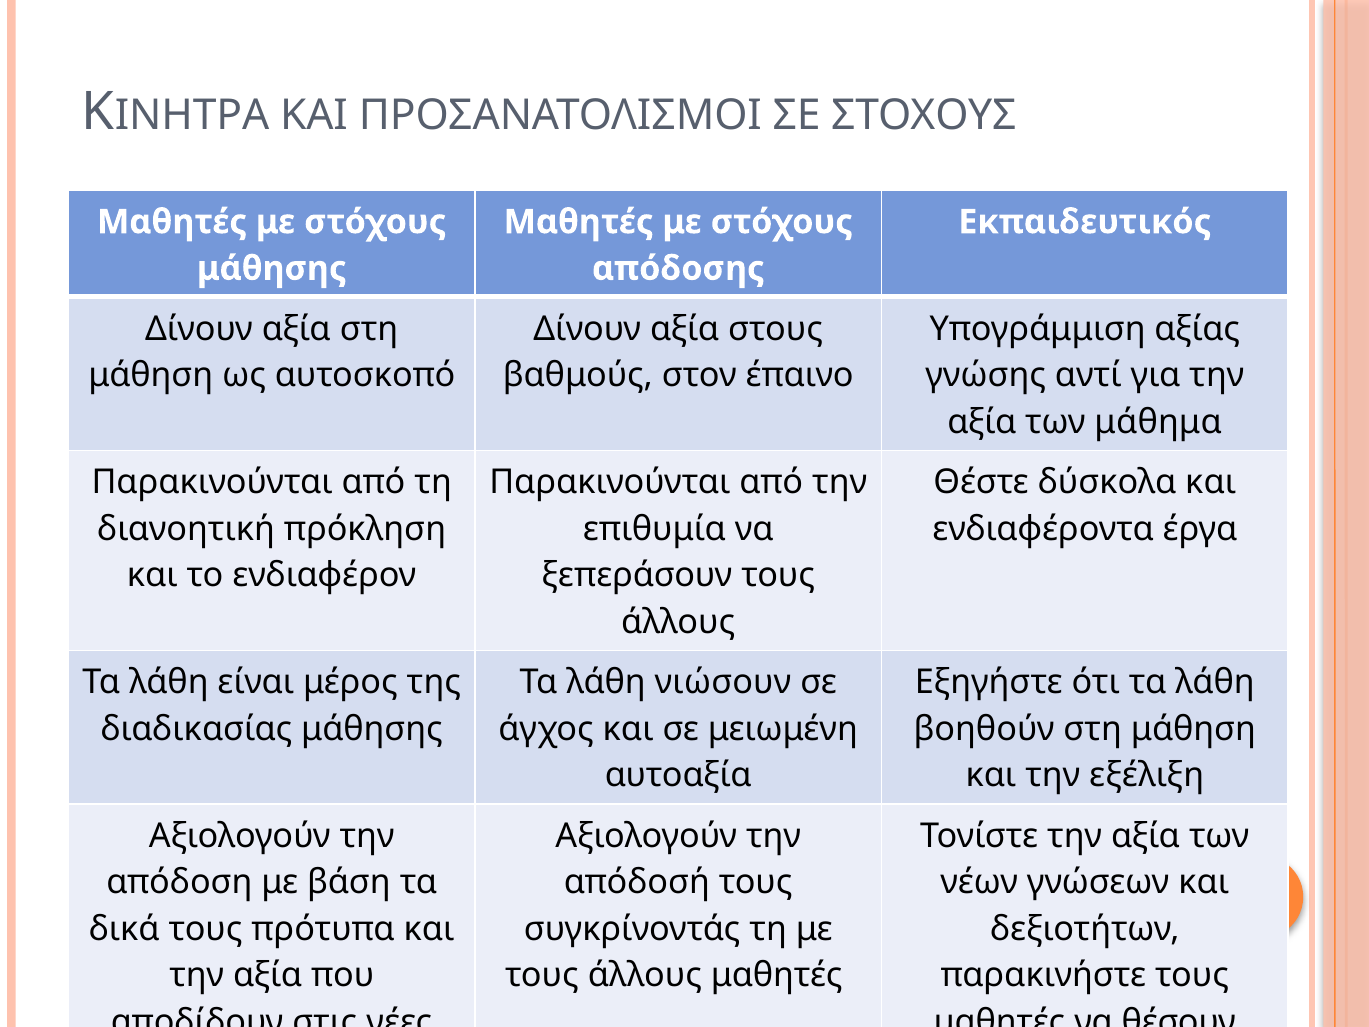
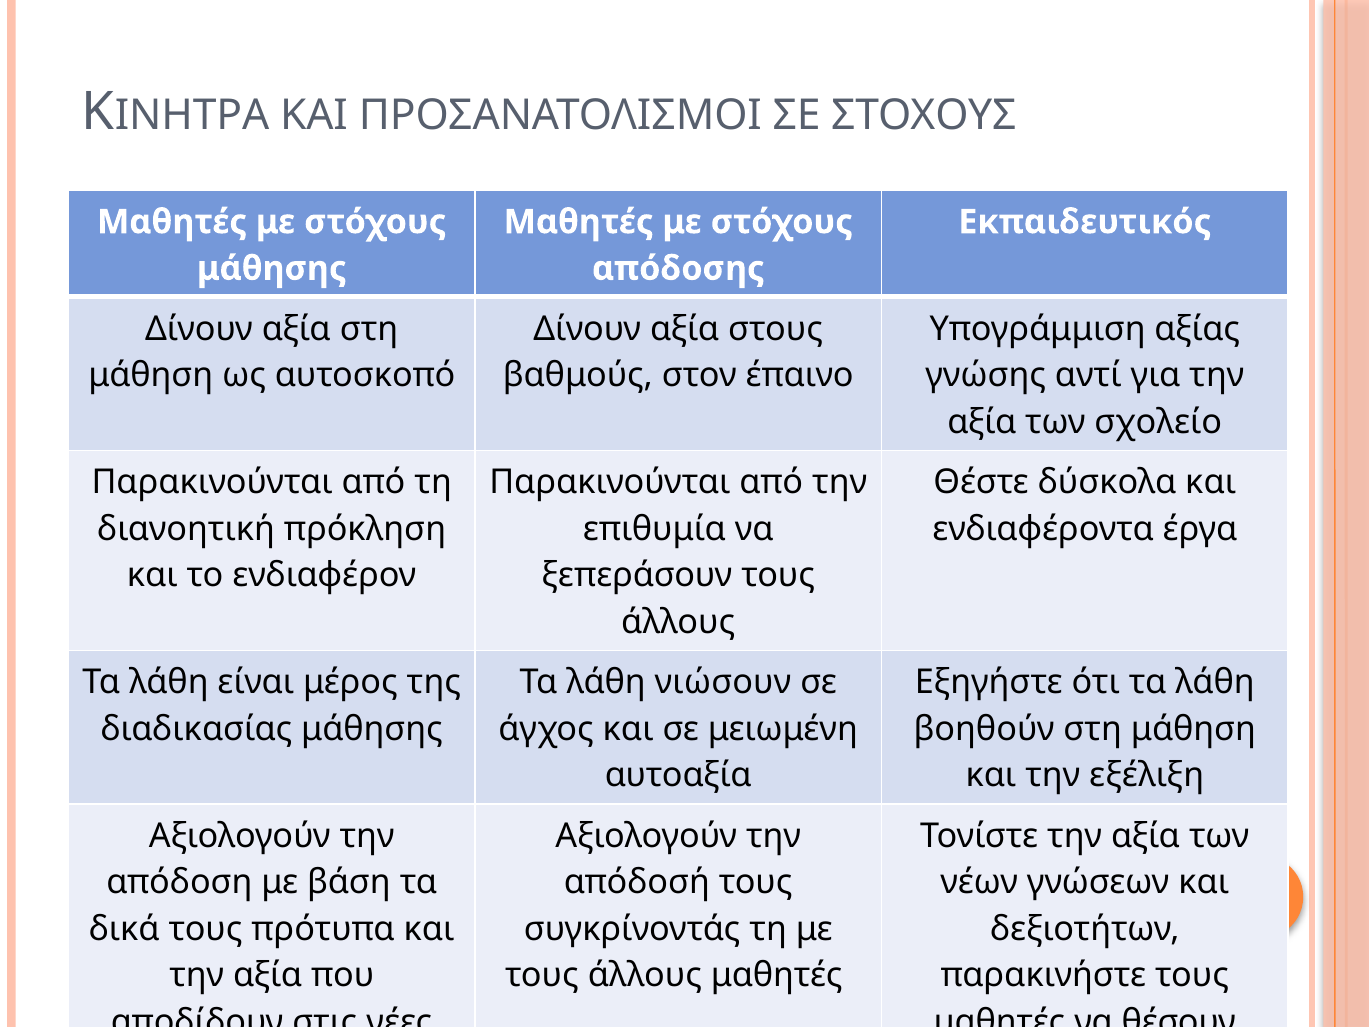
μάθημα: μάθημα -> σχολείο
